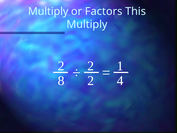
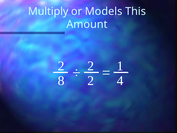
Factors: Factors -> Models
Multiply at (87, 24): Multiply -> Amount
